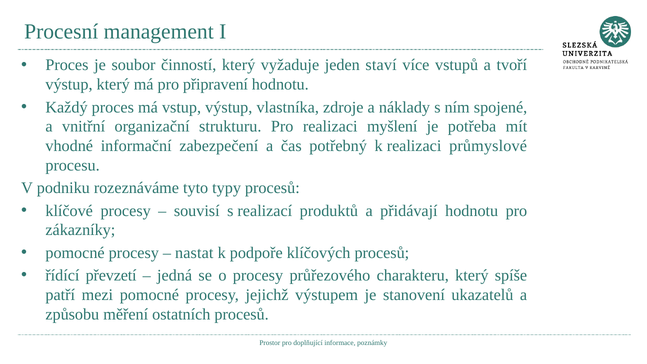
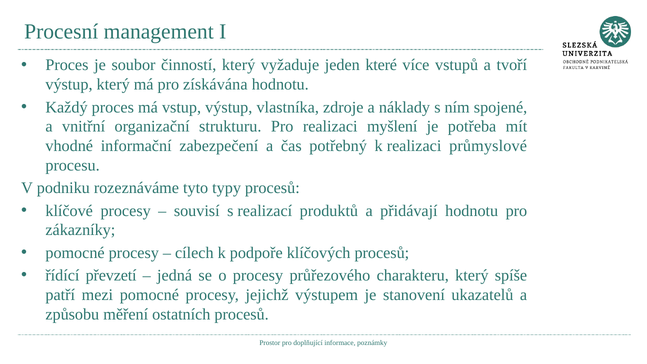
staví: staví -> které
připravení: připravení -> získávána
nastat: nastat -> cílech
